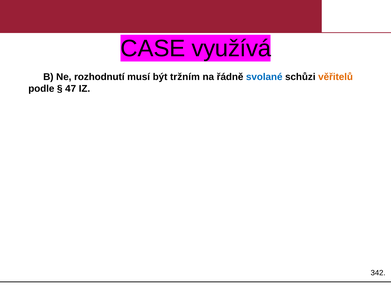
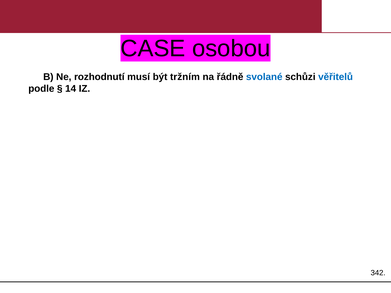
využívá: využívá -> osobou
věřitelů colour: orange -> blue
47: 47 -> 14
